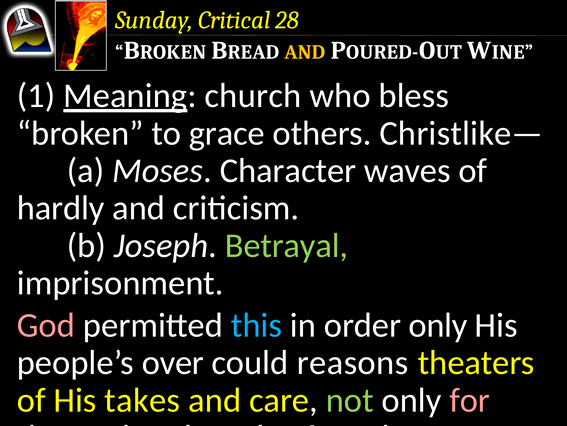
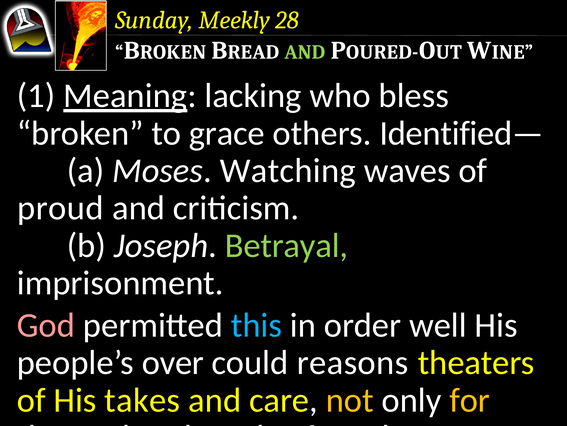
Critical: Critical -> Meekly
AND at (305, 52) colour: yellow -> light green
church: church -> lacking
Christlike—: Christlike— -> Identified—
Character: Character -> Watching
hardly: hardly -> proud
order only: only -> well
not colour: light green -> yellow
for at (470, 400) colour: pink -> yellow
